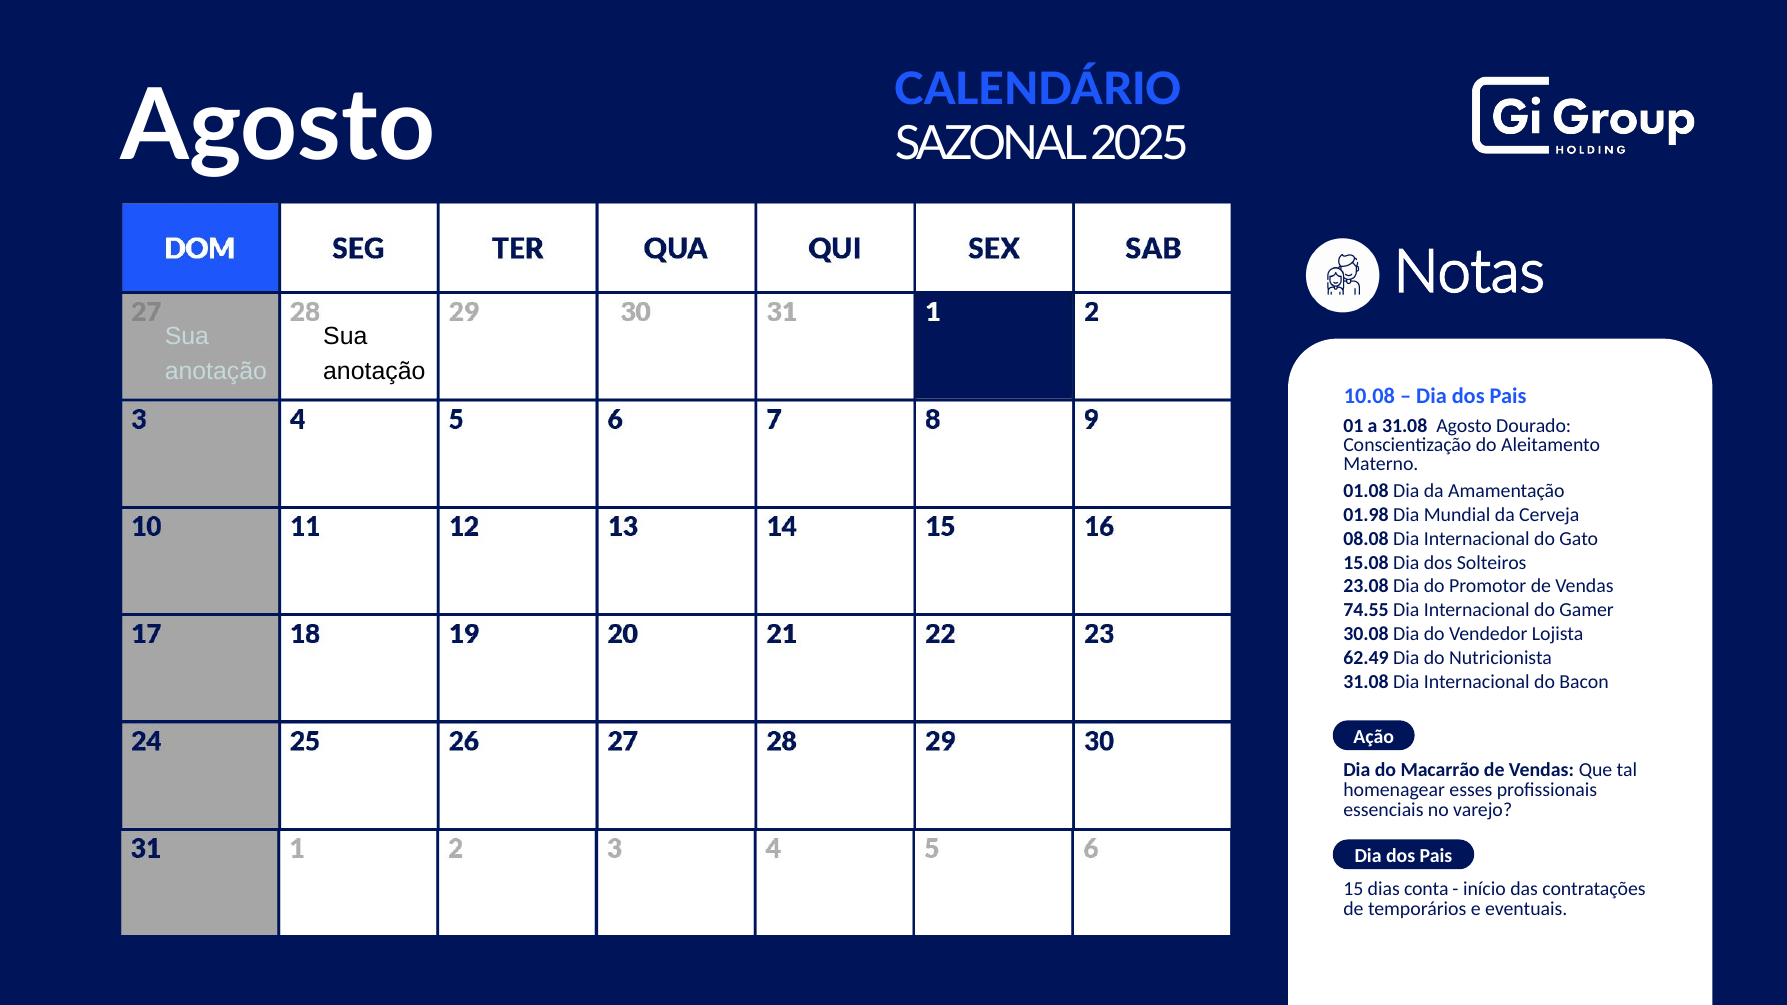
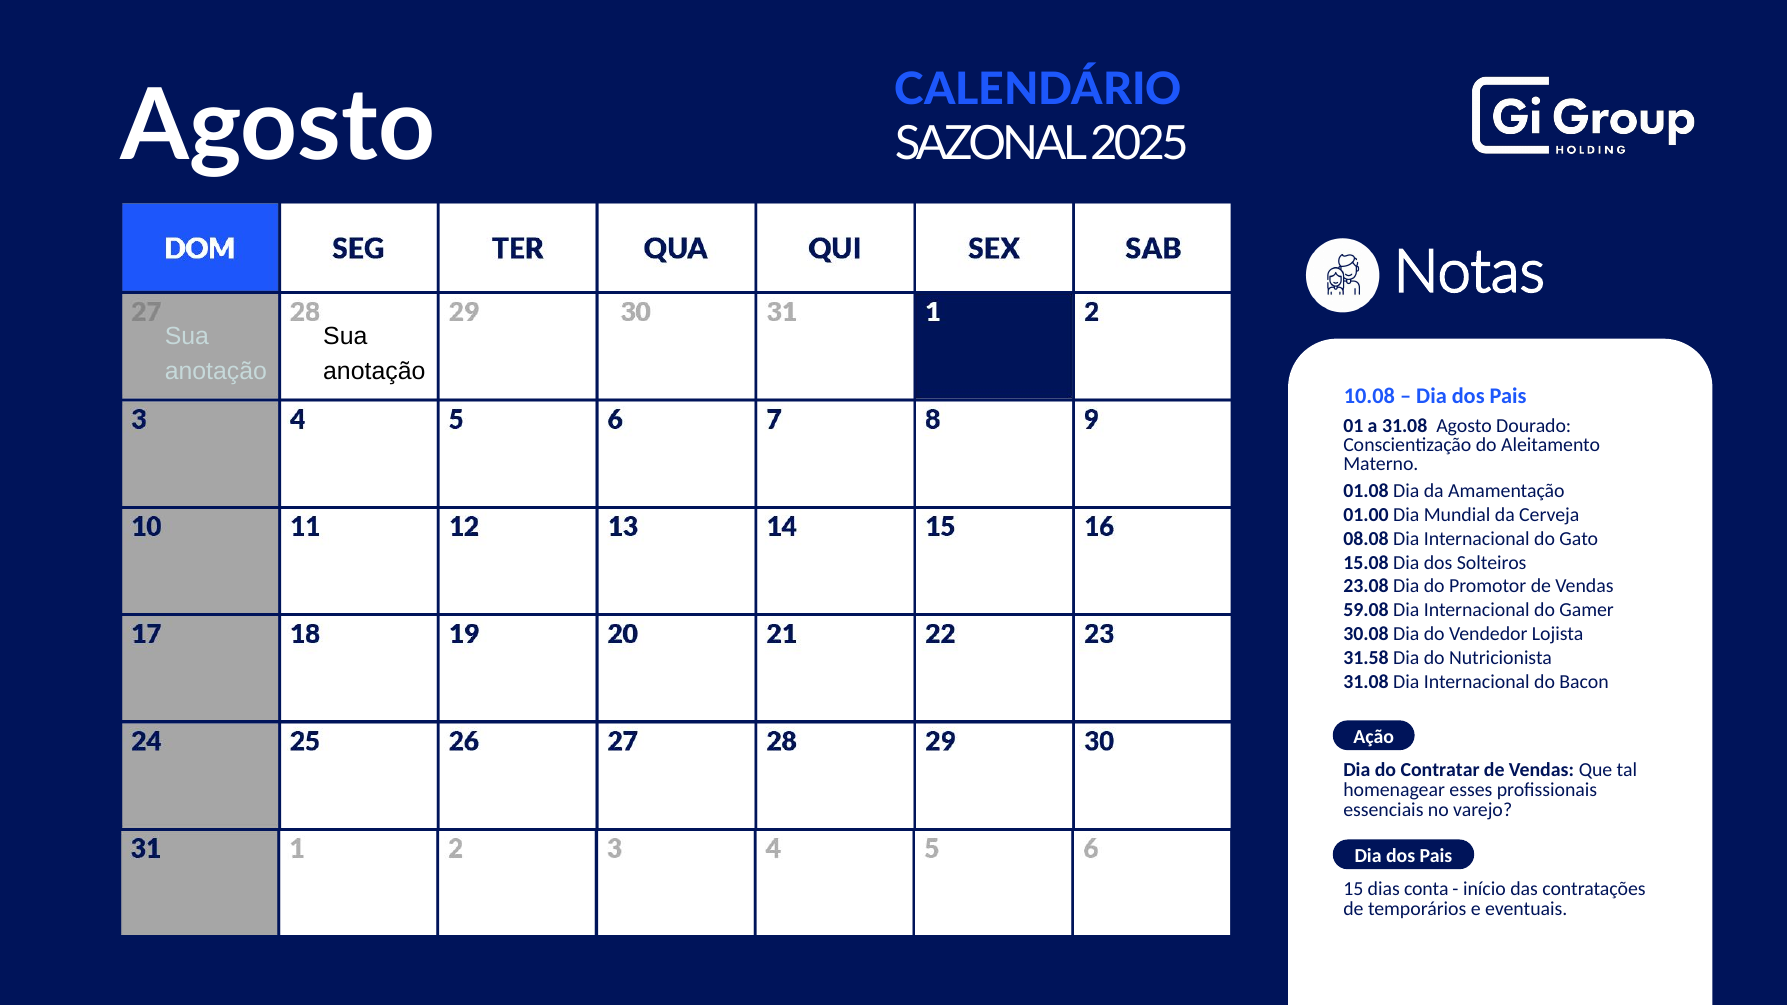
01.98: 01.98 -> 01.00
74.55: 74.55 -> 59.08
62.49: 62.49 -> 31.58
Macarrão: Macarrão -> Contratar
